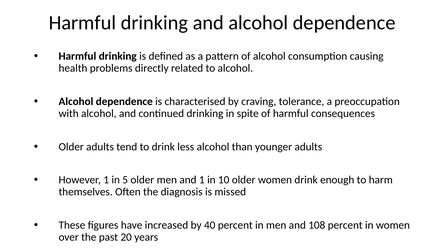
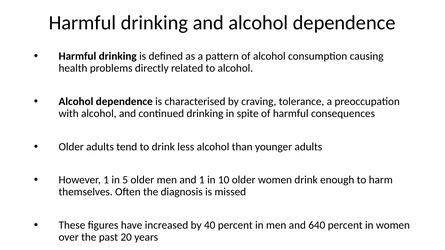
108: 108 -> 640
